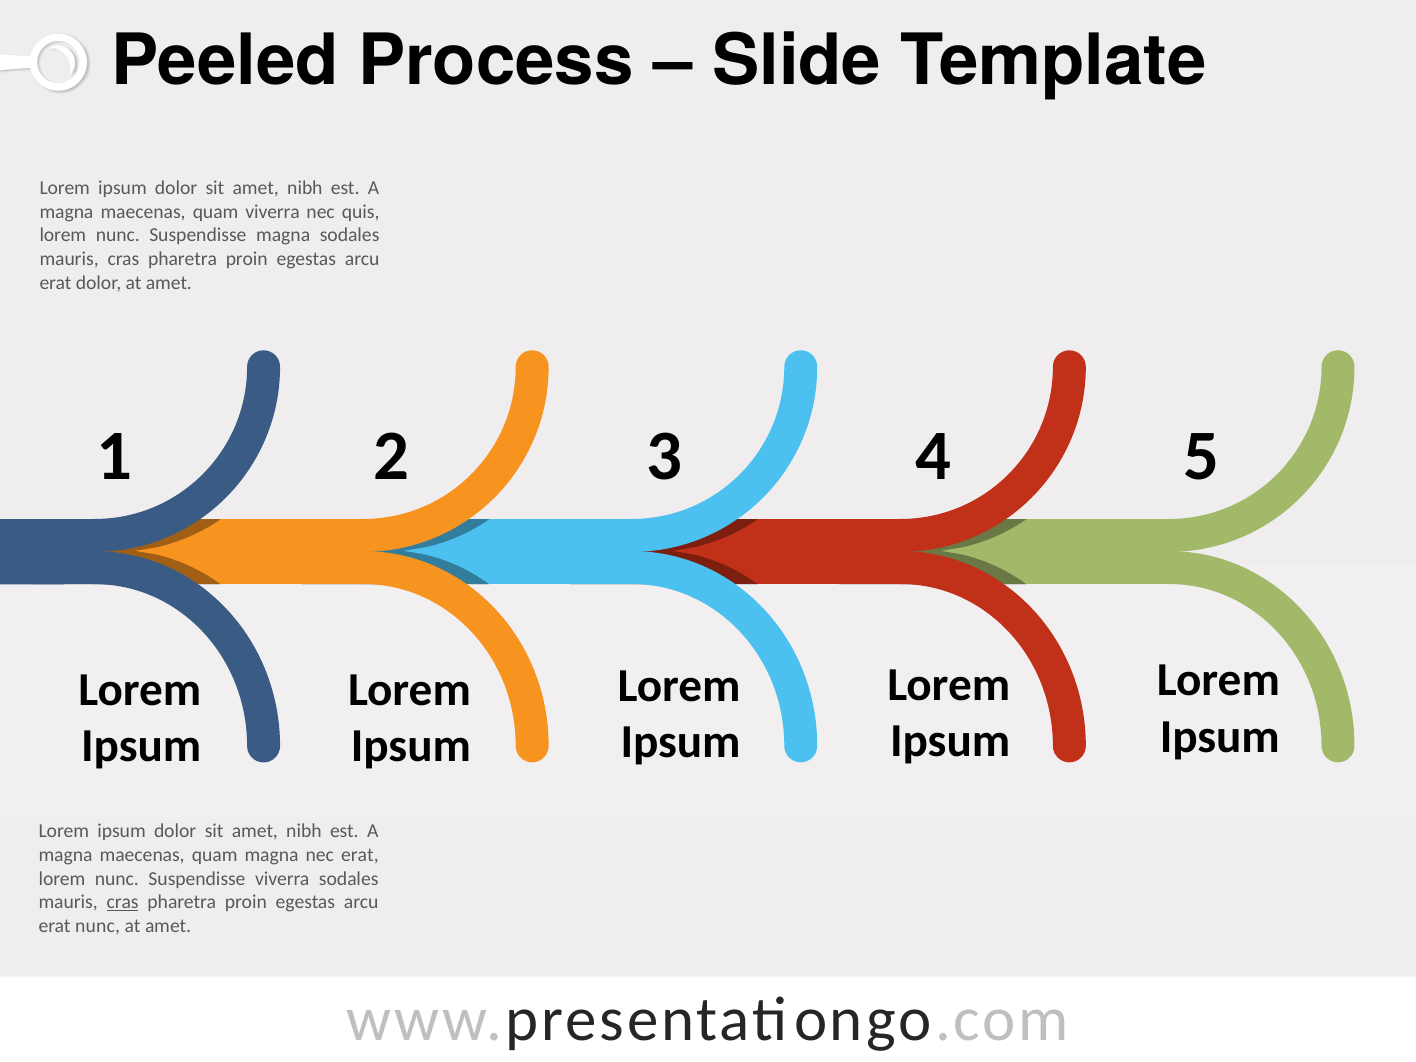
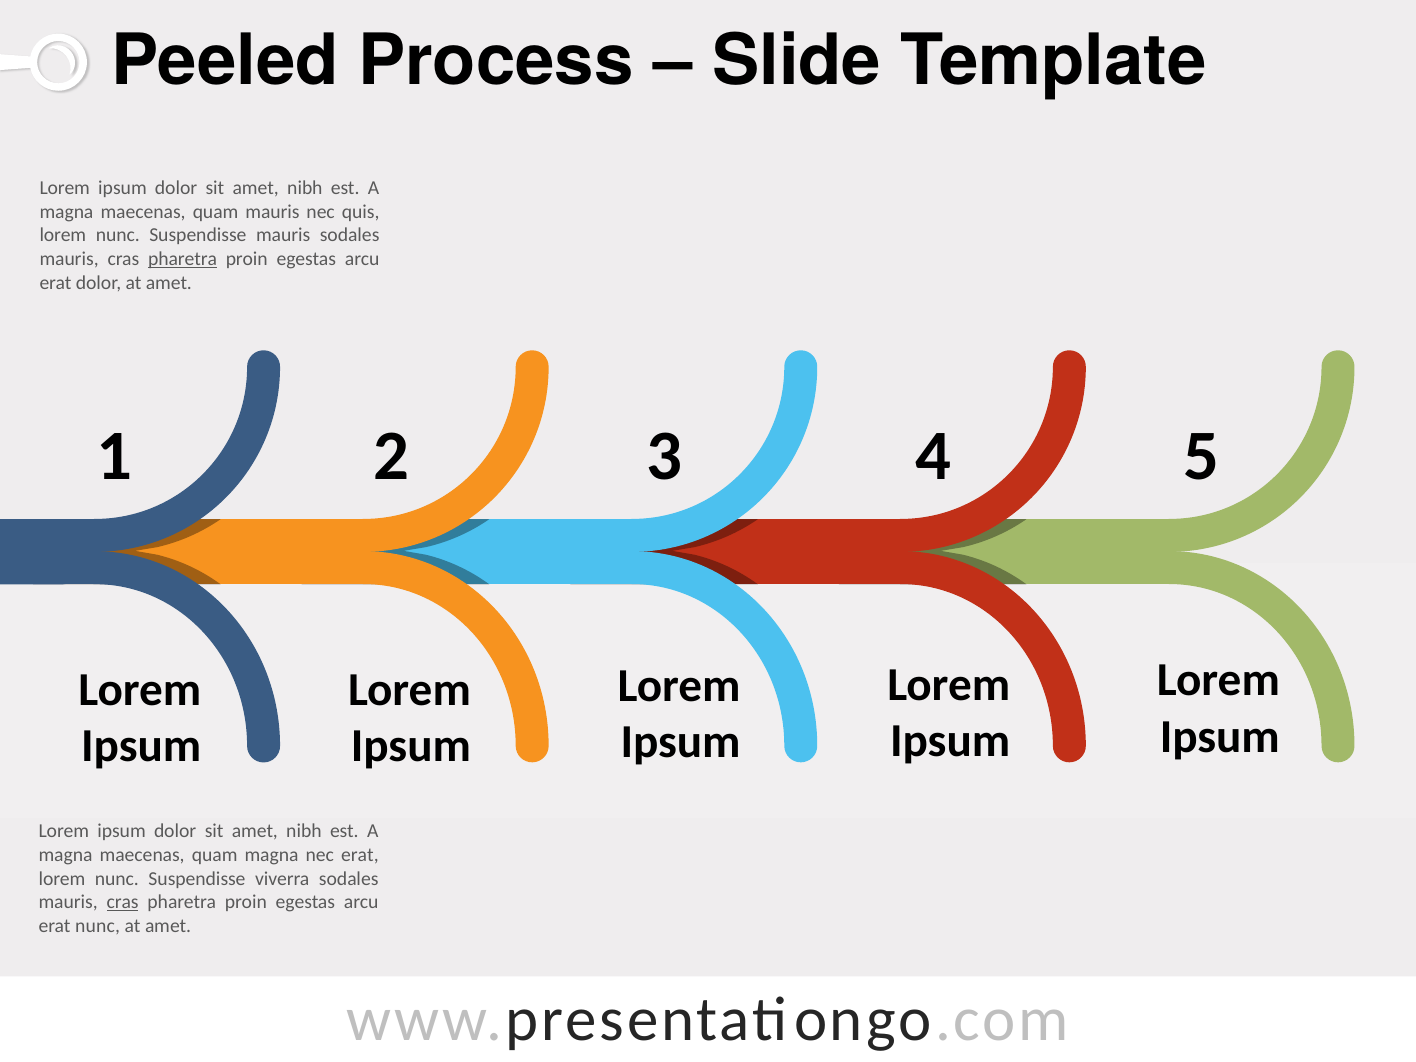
quam viverra: viverra -> mauris
Suspendisse magna: magna -> mauris
pharetra at (183, 259) underline: none -> present
